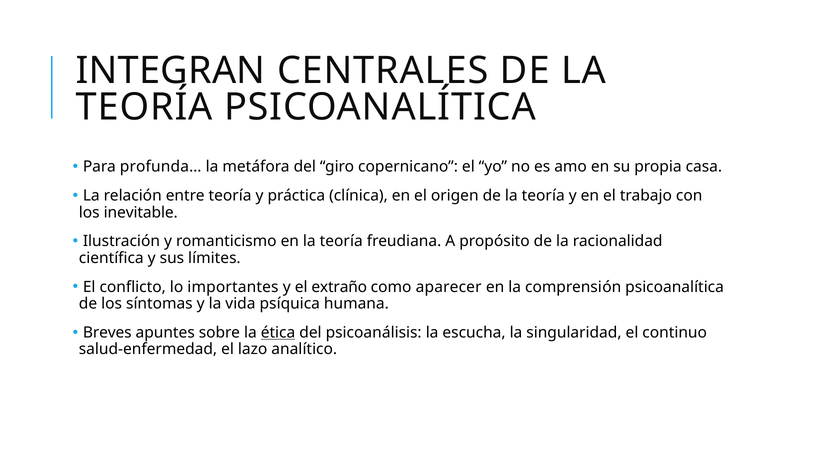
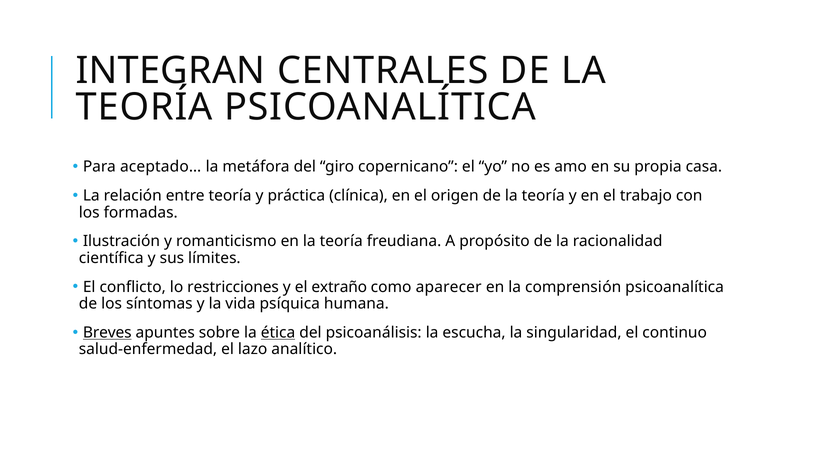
profunda…: profunda… -> aceptado…
inevitable: inevitable -> formadas
importantes: importantes -> restricciones
Breves underline: none -> present
